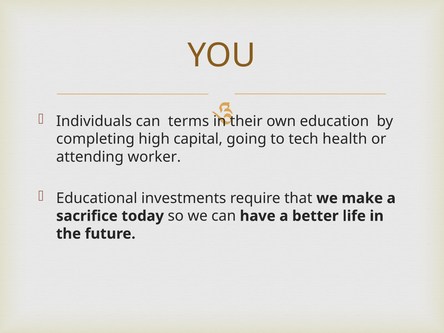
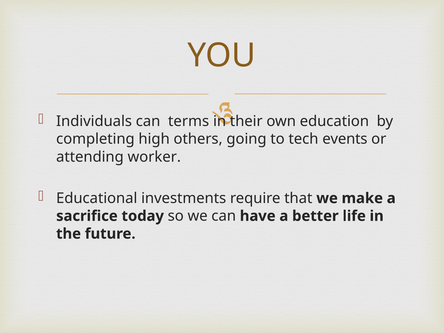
capital: capital -> others
health: health -> events
